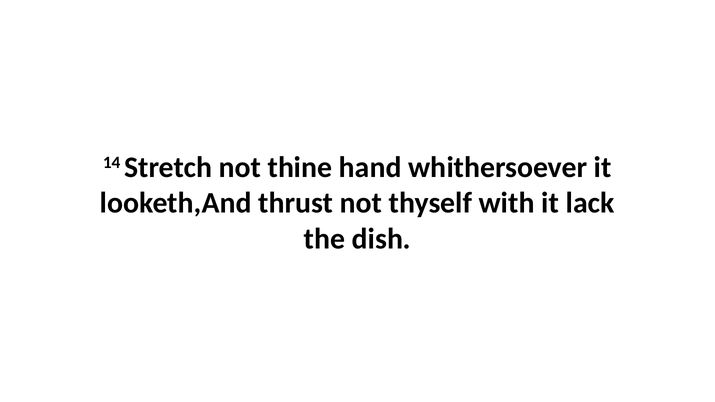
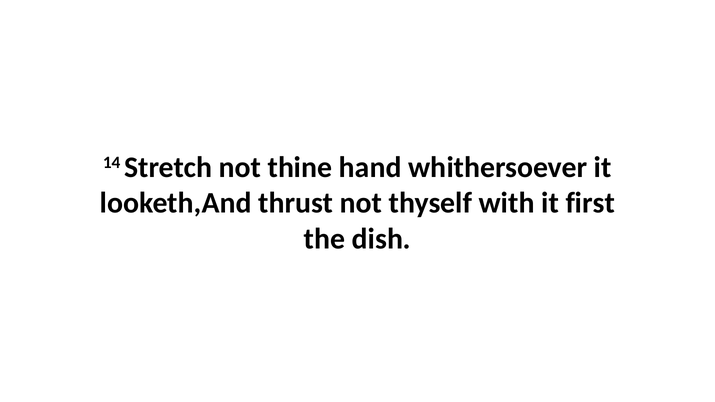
lack: lack -> first
